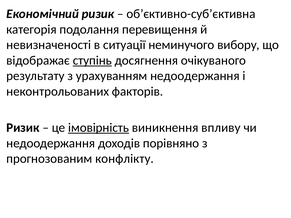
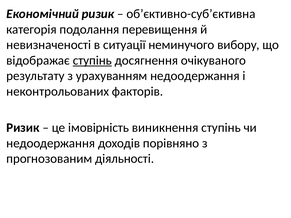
імовірність underline: present -> none
виникнення впливу: впливу -> ступінь
конфлікту: конфлікту -> діяльності
